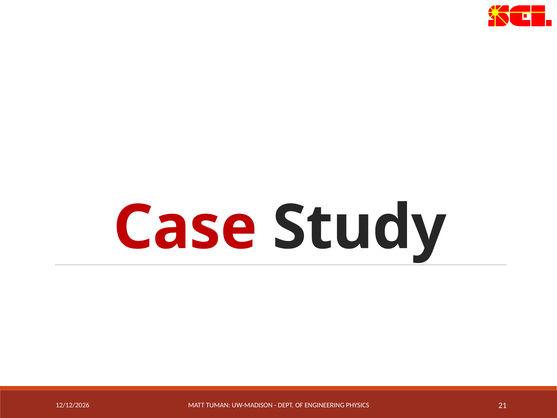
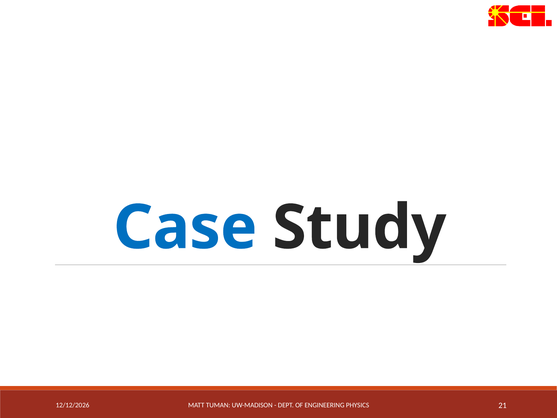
Case colour: red -> blue
